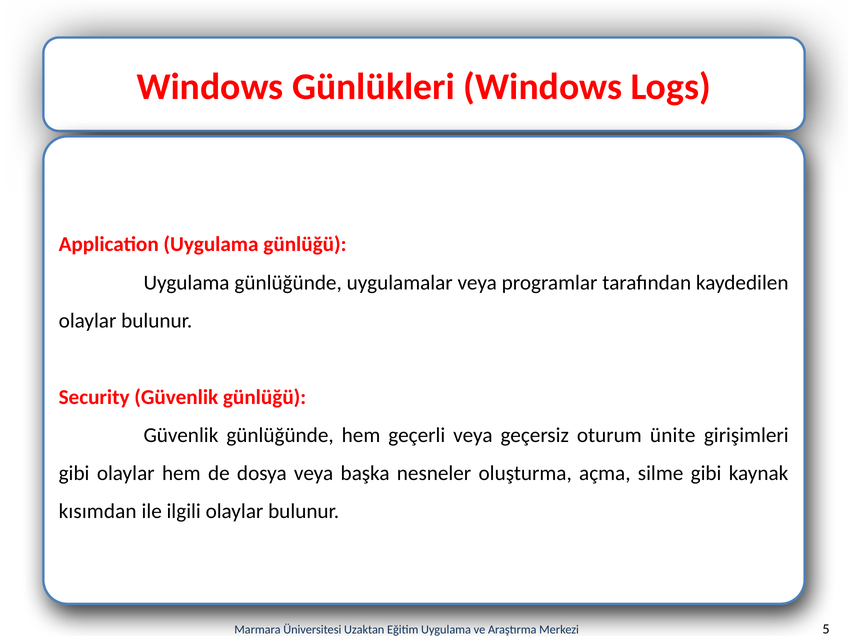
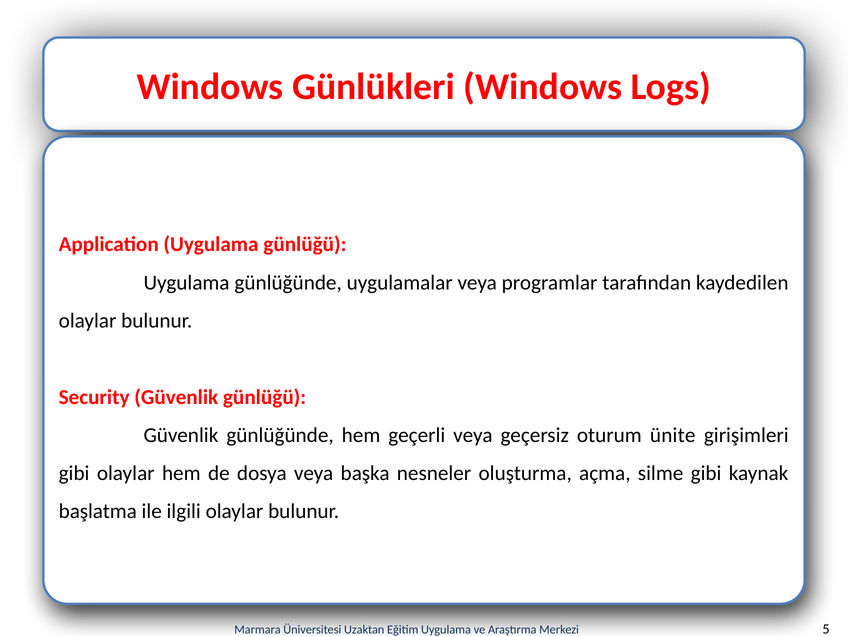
kısımdan: kısımdan -> başlatma
